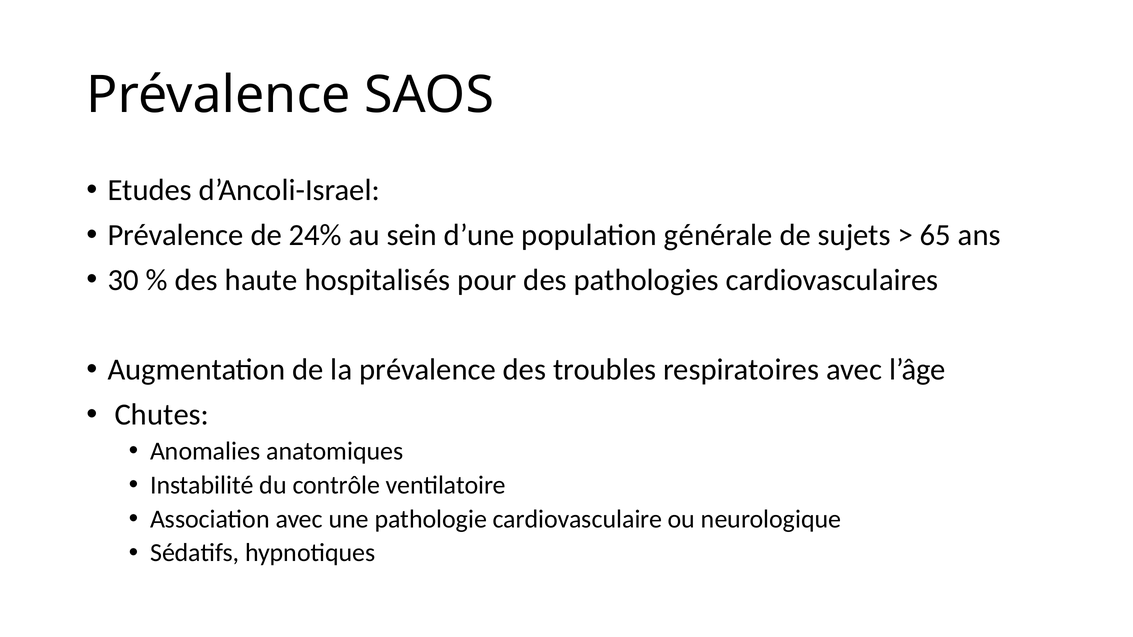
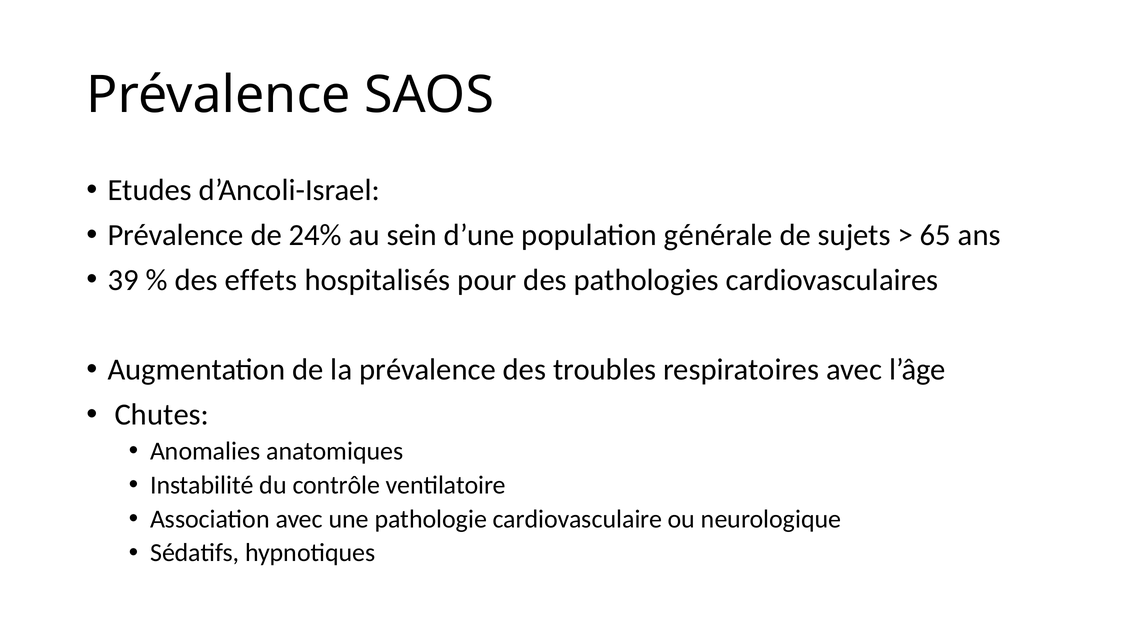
30: 30 -> 39
haute: haute -> effets
